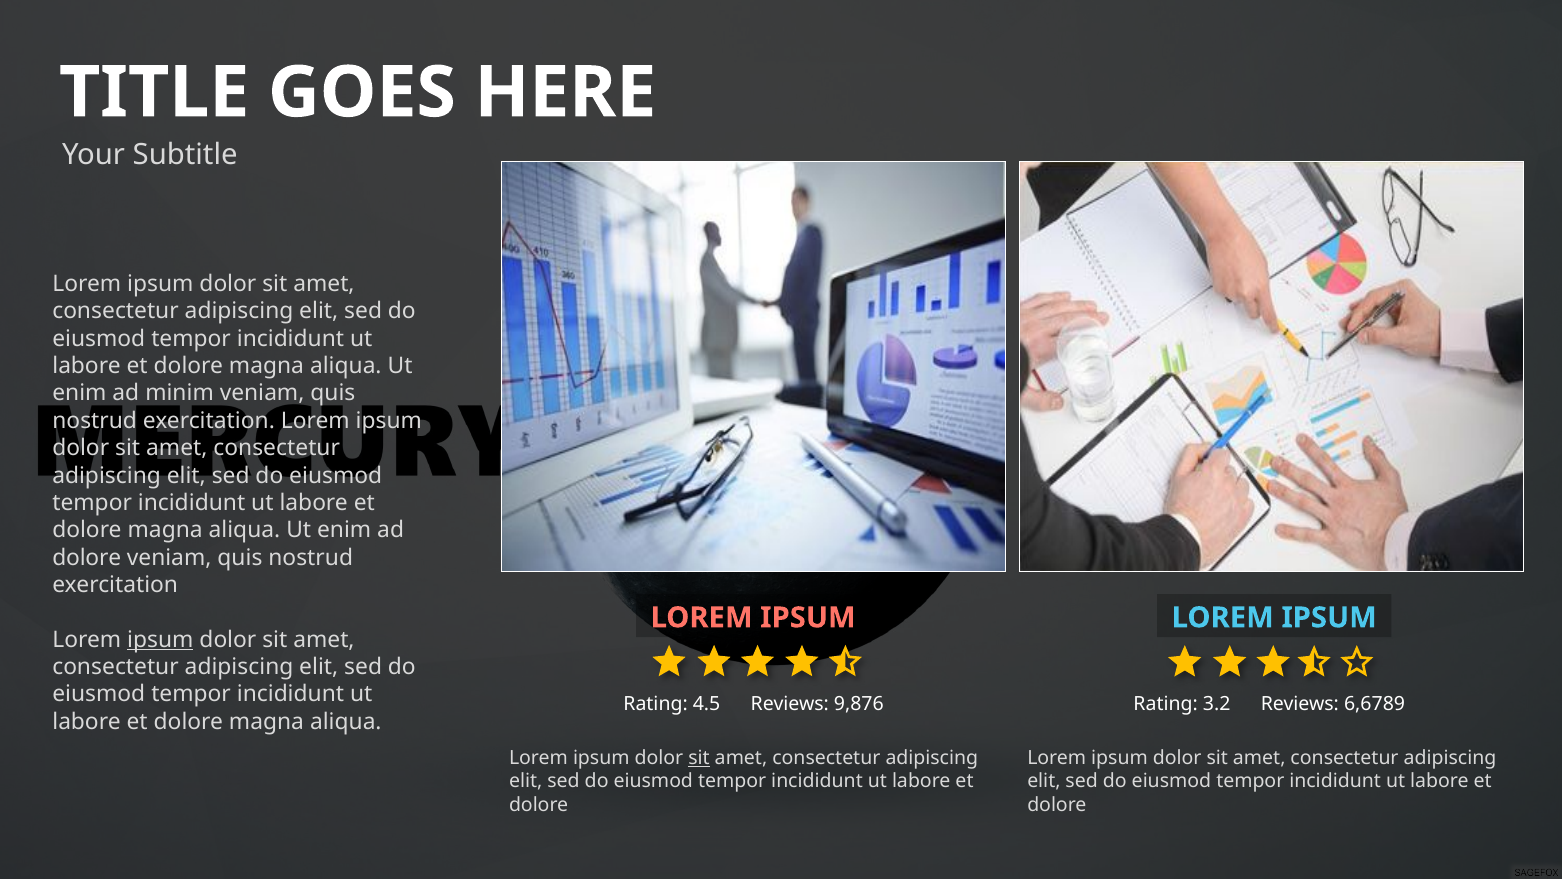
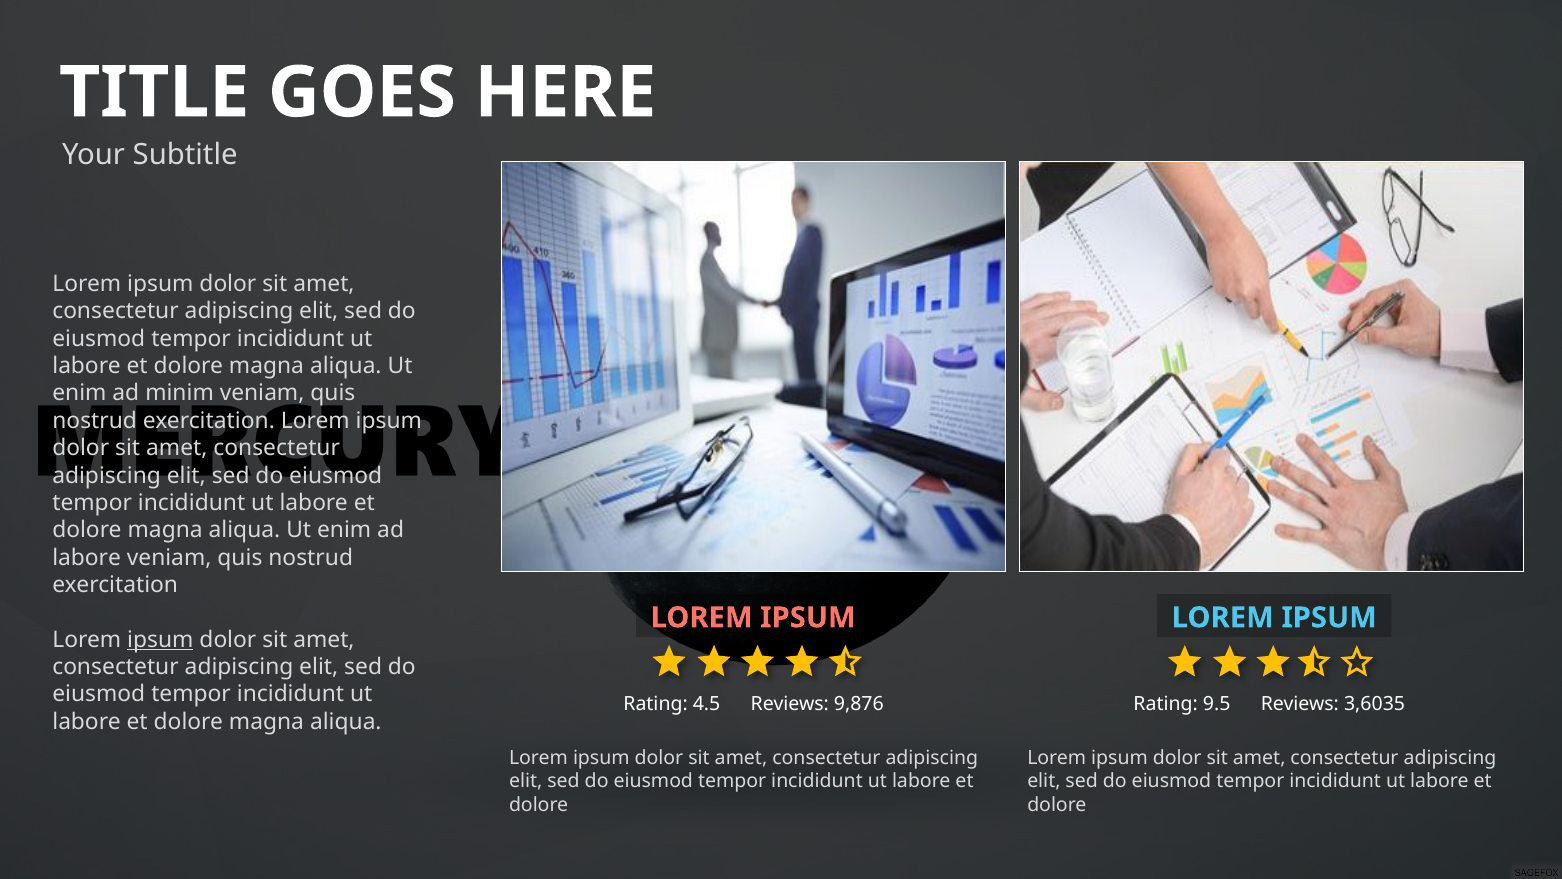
dolore at (87, 557): dolore -> labore
3.2: 3.2 -> 9.5
6,6789: 6,6789 -> 3,6035
sit at (699, 758) underline: present -> none
